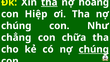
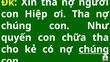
tha at (49, 2) underline: present -> none
hoàng: hoàng -> người
chẳng: chẳng -> quyến
